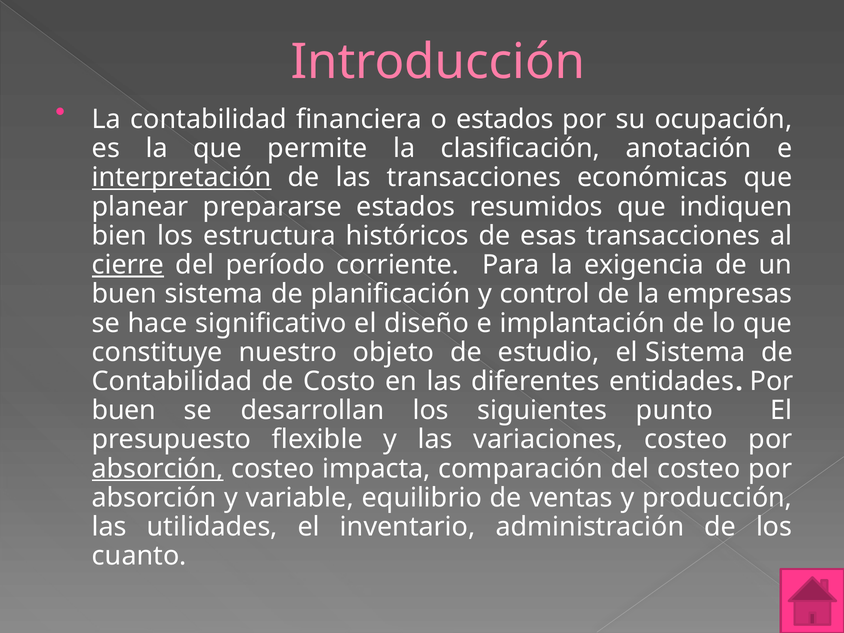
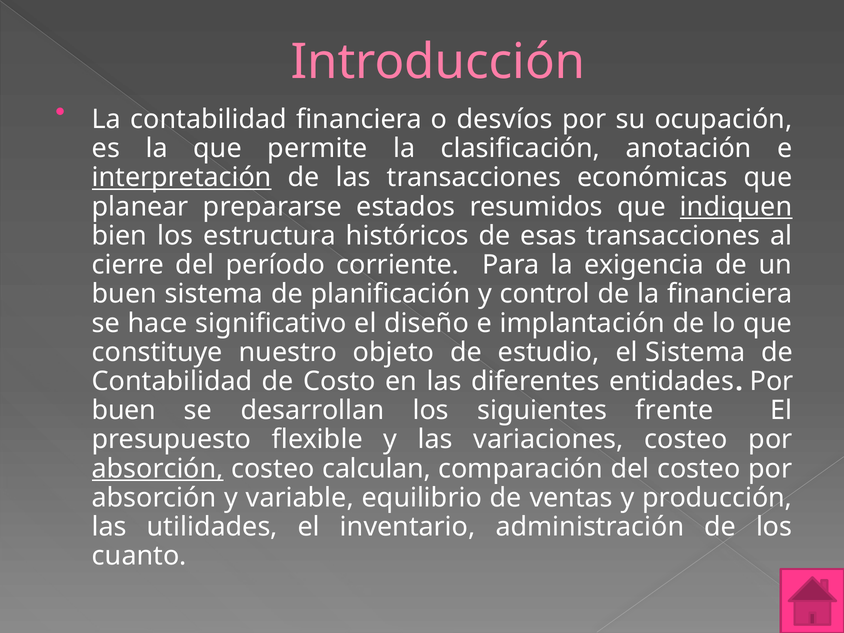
o estados: estados -> desvíos
indiquen underline: none -> present
cierre underline: present -> none
la empresas: empresas -> financiera
punto: punto -> frente
impacta: impacta -> calculan
